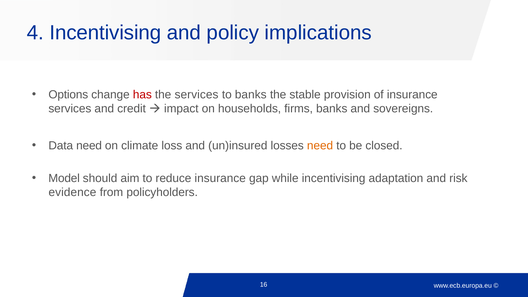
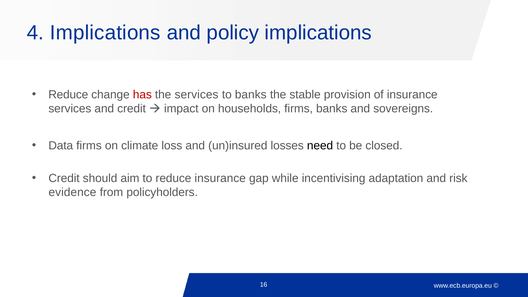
4 Incentivising: Incentivising -> Implications
Options at (68, 95): Options -> Reduce
Data need: need -> firms
need at (320, 146) colour: orange -> black
Model at (64, 178): Model -> Credit
